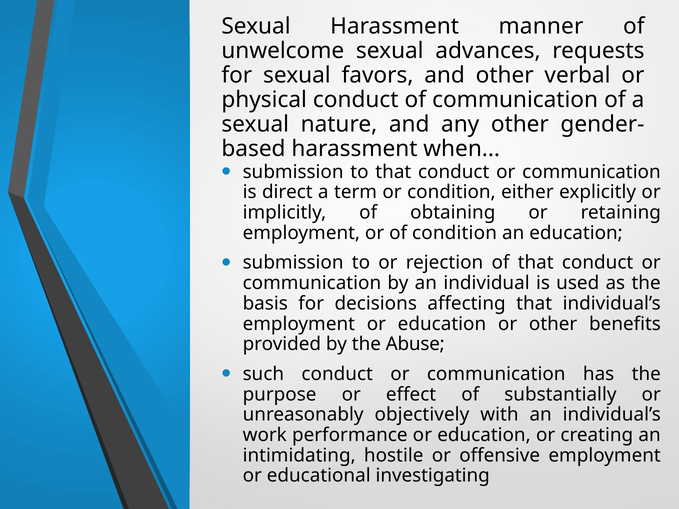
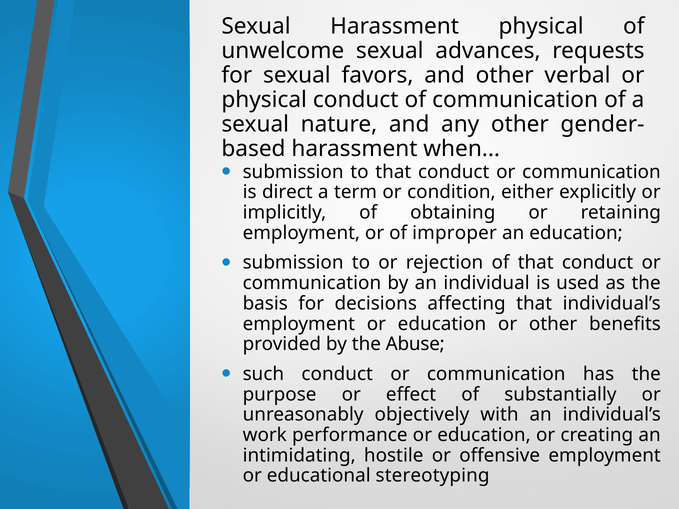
manner at (541, 26): manner -> physical
of condition: condition -> improper
investigating: investigating -> stereotyping
